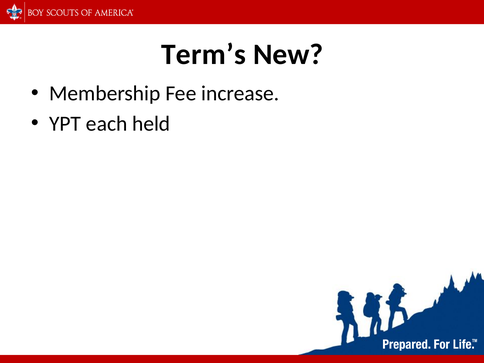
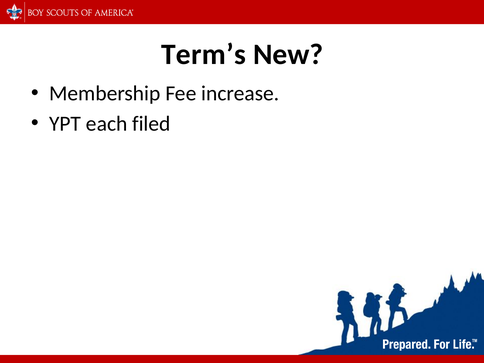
held: held -> filed
